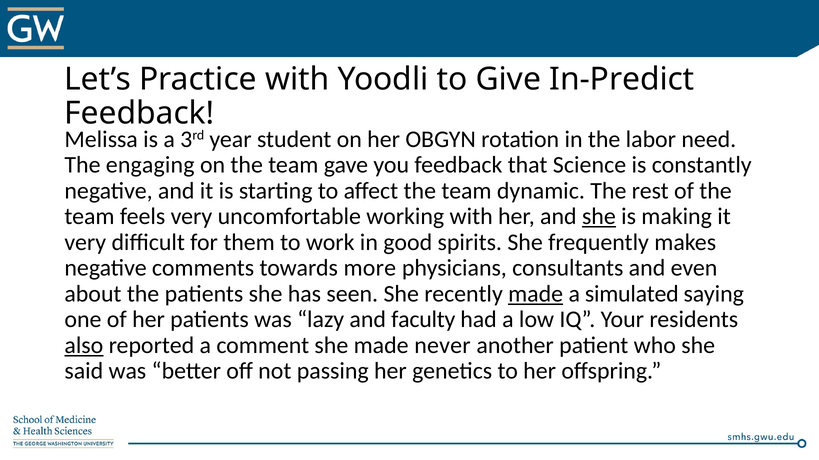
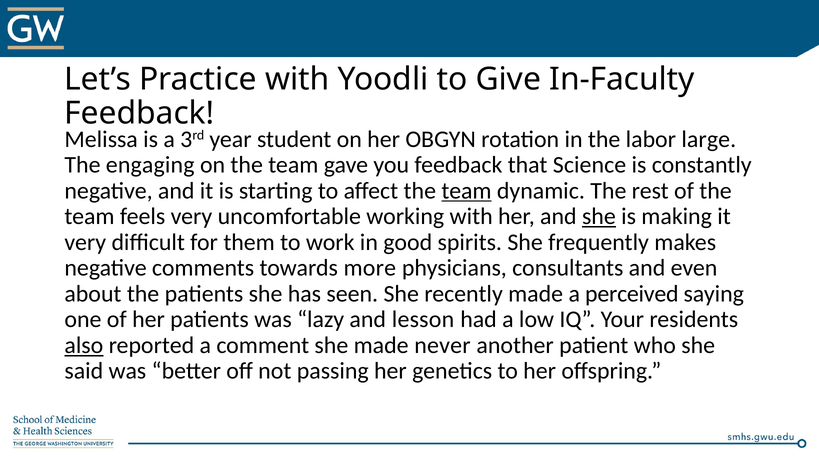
In-Predict: In-Predict -> In-Faculty
need: need -> large
team at (466, 191) underline: none -> present
made at (536, 294) underline: present -> none
simulated: simulated -> perceived
faculty: faculty -> lesson
